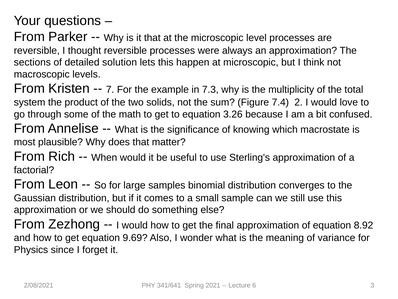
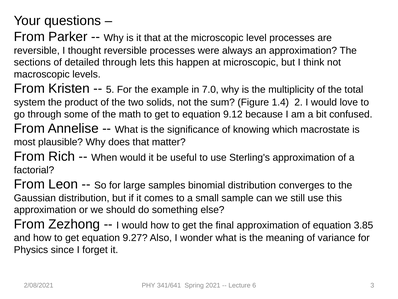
detailed solution: solution -> through
7: 7 -> 5
7.3: 7.3 -> 7.0
7.4: 7.4 -> 1.4
3.26: 3.26 -> 9.12
8.92: 8.92 -> 3.85
9.69: 9.69 -> 9.27
